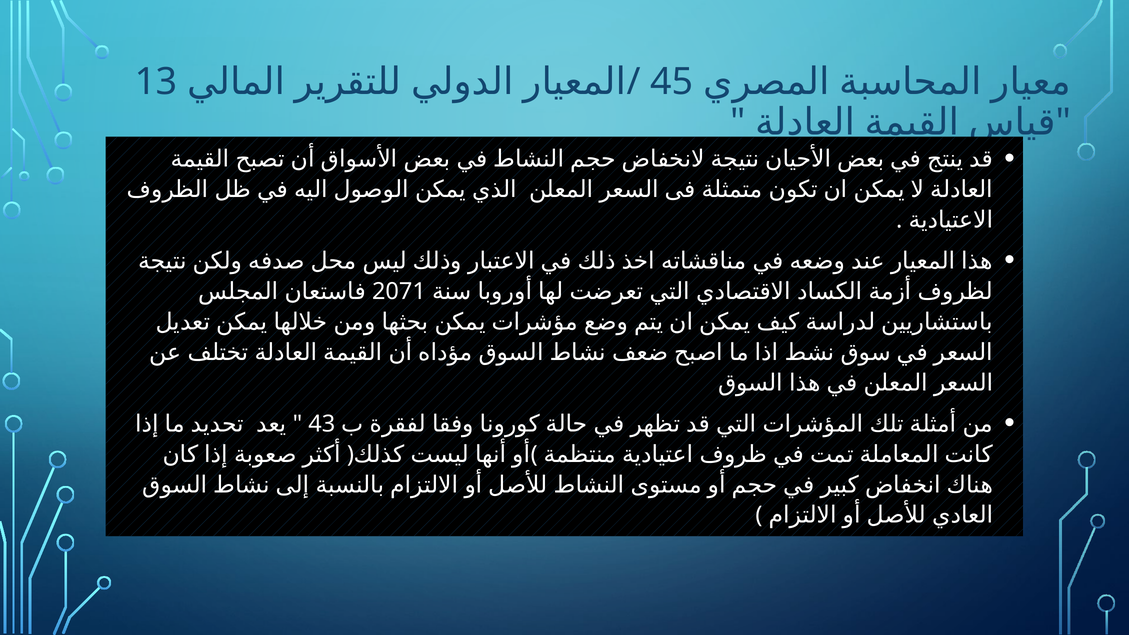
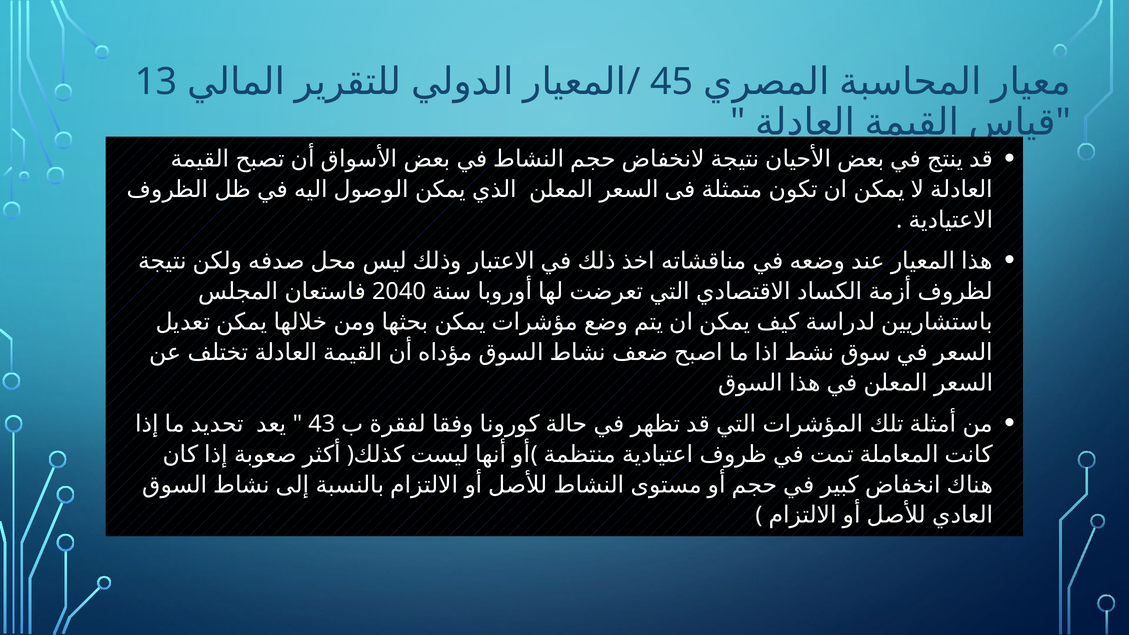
2071: 2071 -> 2040
